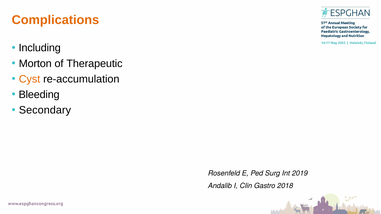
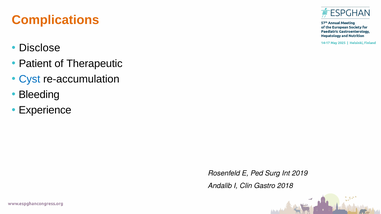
Including: Including -> Disclose
Morton: Morton -> Patient
Cyst colour: orange -> blue
Secondary: Secondary -> Experience
